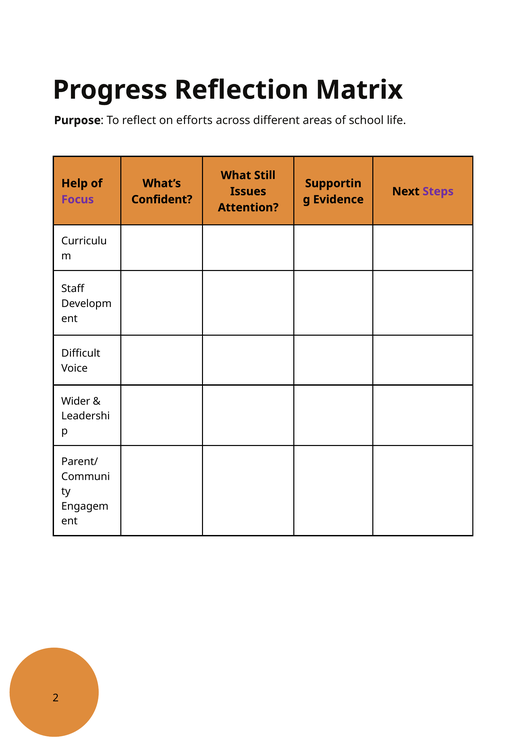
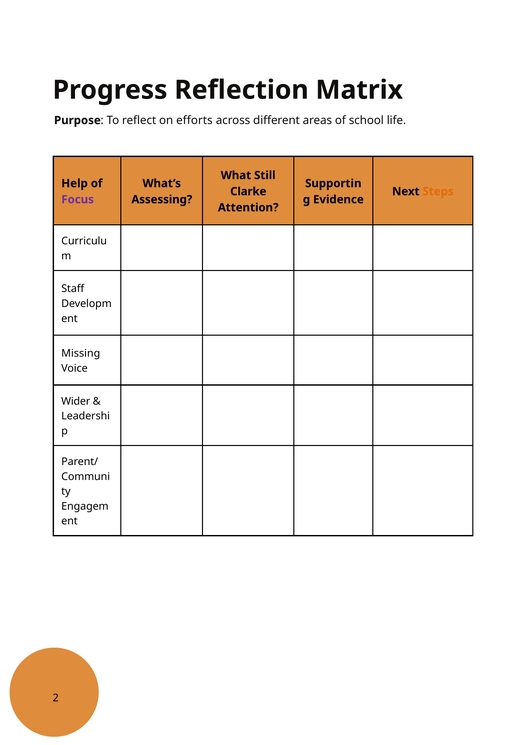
Issues: Issues -> Clarke
Steps colour: purple -> orange
Confident: Confident -> Assessing
Difficult: Difficult -> Missing
